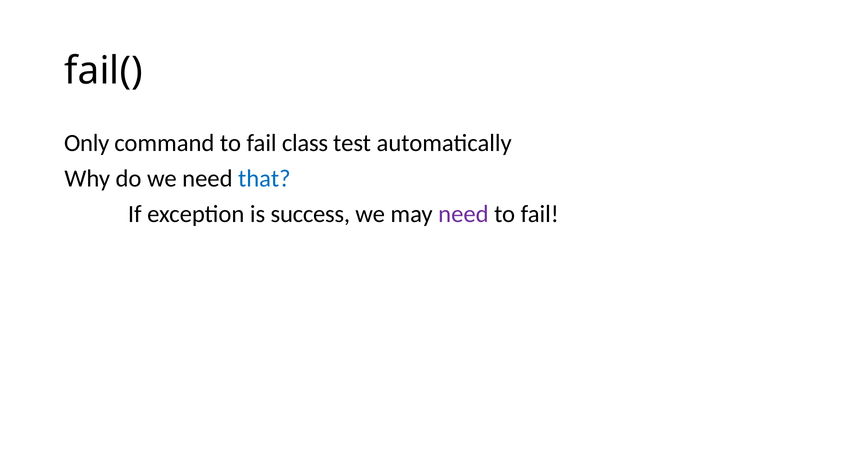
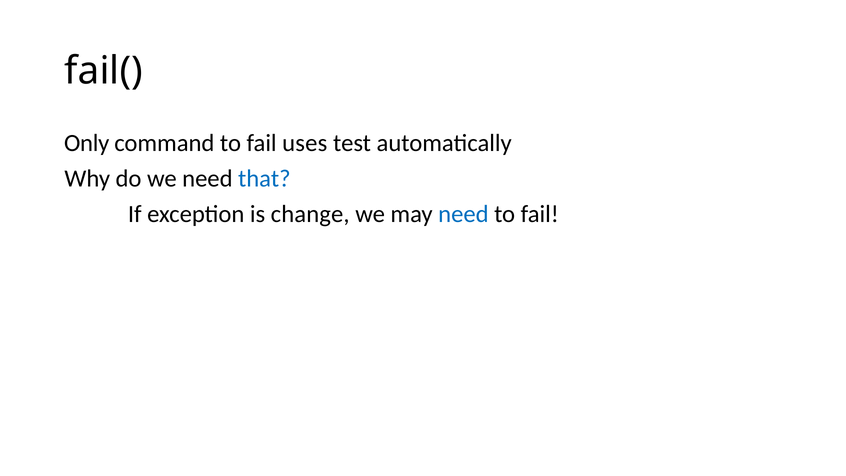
class: class -> uses
success: success -> change
need at (463, 214) colour: purple -> blue
